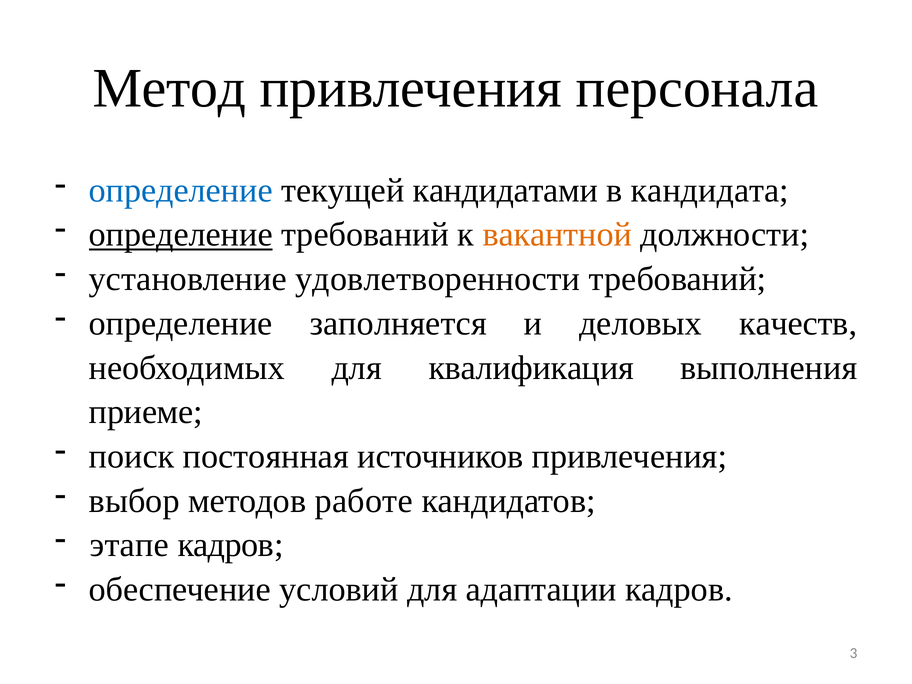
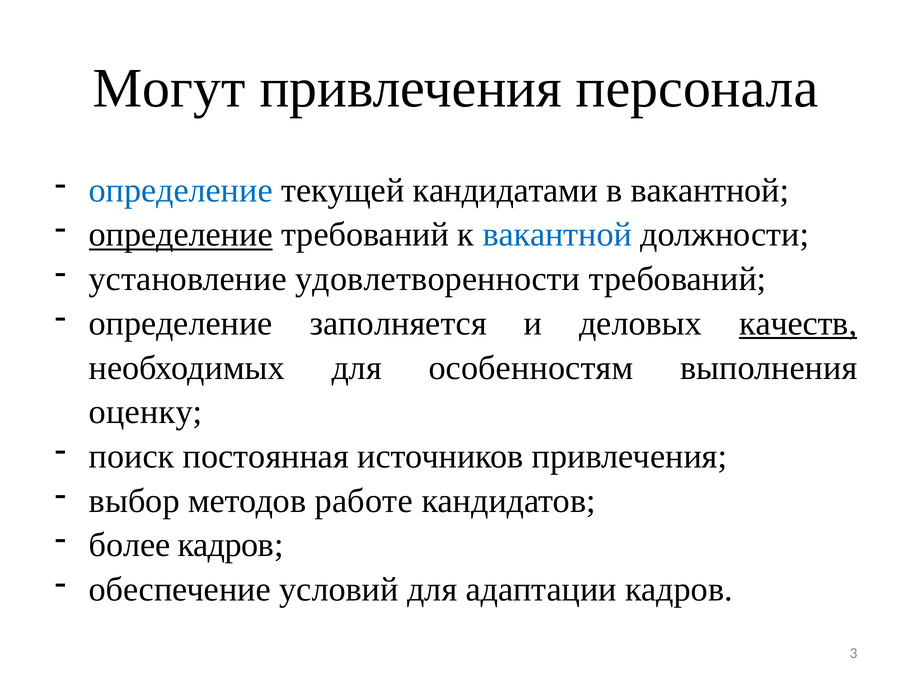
Метод: Метод -> Могут
в кандидата: кандидата -> вакантной
вакантной at (557, 235) colour: orange -> blue
качеств underline: none -> present
квалификация: квалификация -> особенностям
приеме: приеме -> оценку
этапе: этапе -> более
